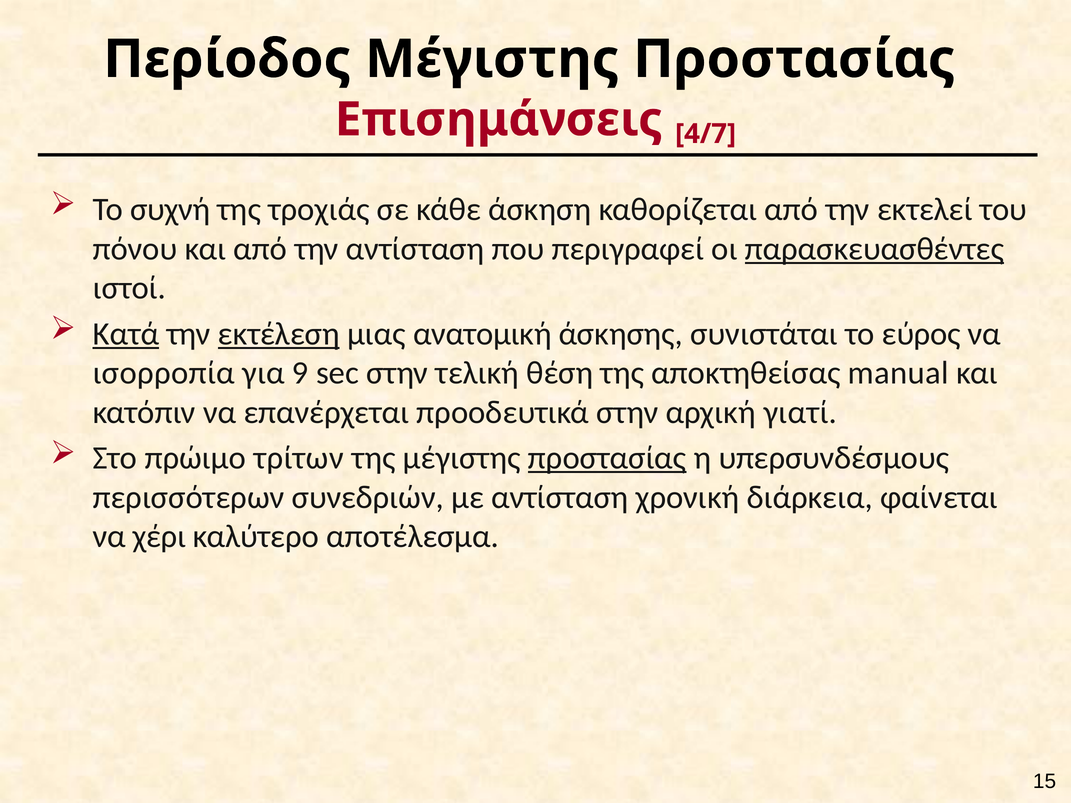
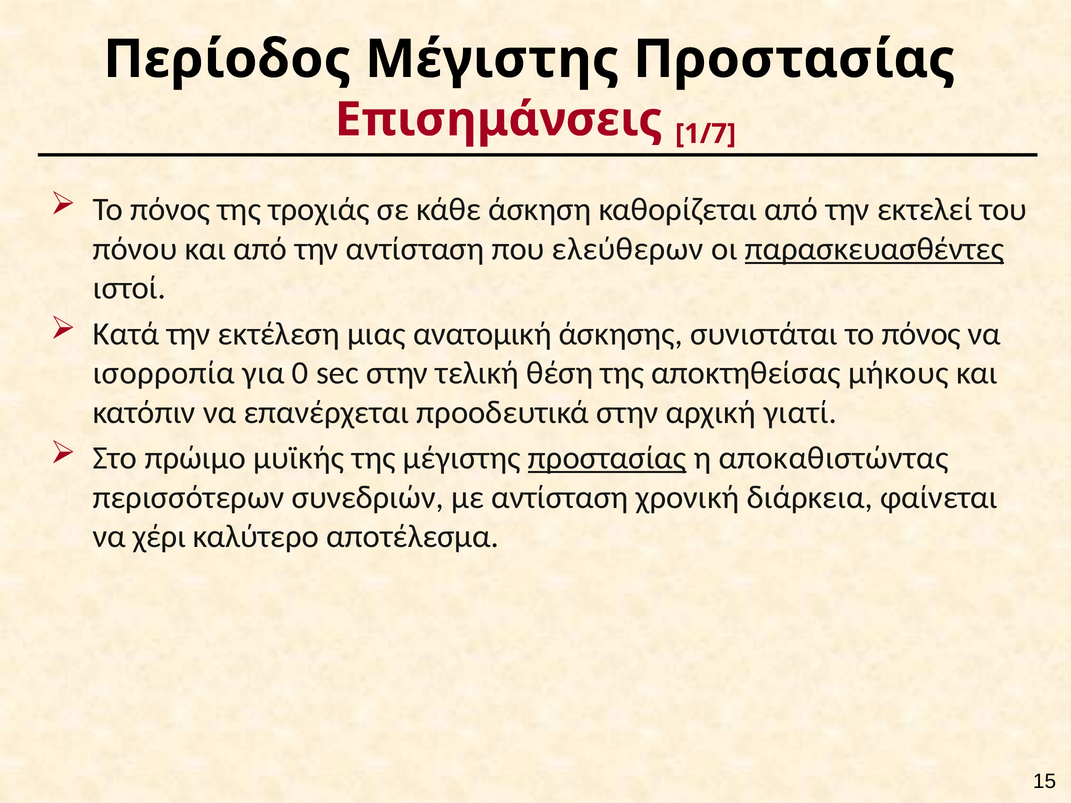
4/7: 4/7 -> 1/7
συχνή at (170, 210): συχνή -> πόνος
περιγραφεί: περιγραφεί -> ελεύθερων
Κατά underline: present -> none
εκτέλεση underline: present -> none
συνιστάται το εύρος: εύρος -> πόνος
9: 9 -> 0
manual: manual -> μήκους
τρίτων: τρίτων -> μυϊκής
υπερσυνδέσμους: υπερσυνδέσμους -> αποκαθιστώντας
